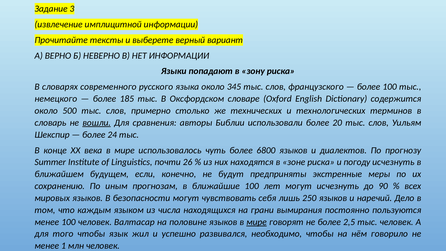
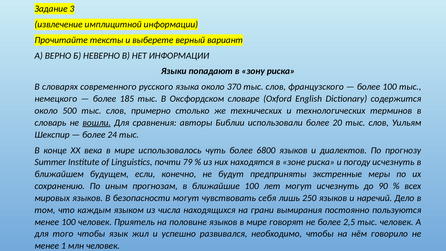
345: 345 -> 370
26: 26 -> 79
Валтасар: Валтасар -> Приятель
мире at (257, 222) underline: present -> none
